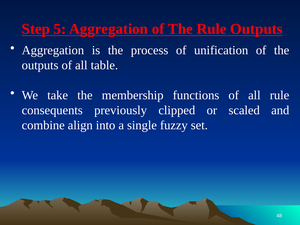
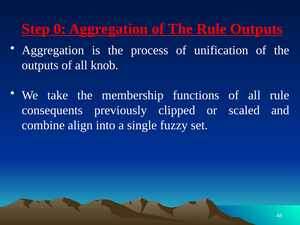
5: 5 -> 0
table: table -> knob
